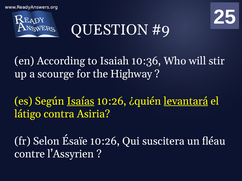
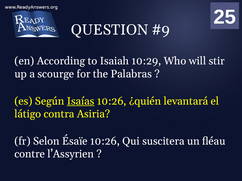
10:36: 10:36 -> 10:29
Highway: Highway -> Palabras
levantará underline: present -> none
